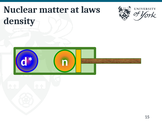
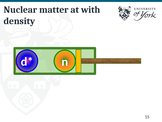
laws: laws -> with
